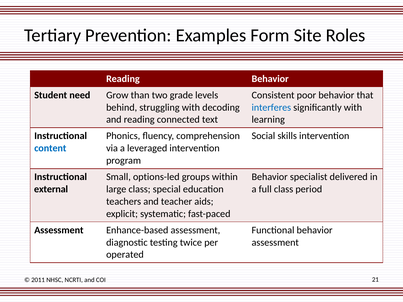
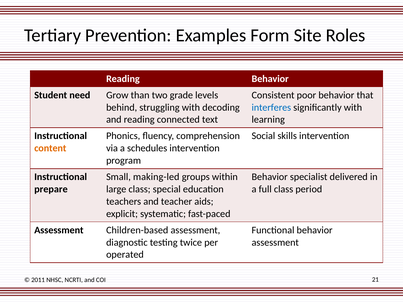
content colour: blue -> orange
leveraged: leveraged -> schedules
options-led: options-led -> making-led
external: external -> prepare
Enhance-based: Enhance-based -> Children-based
